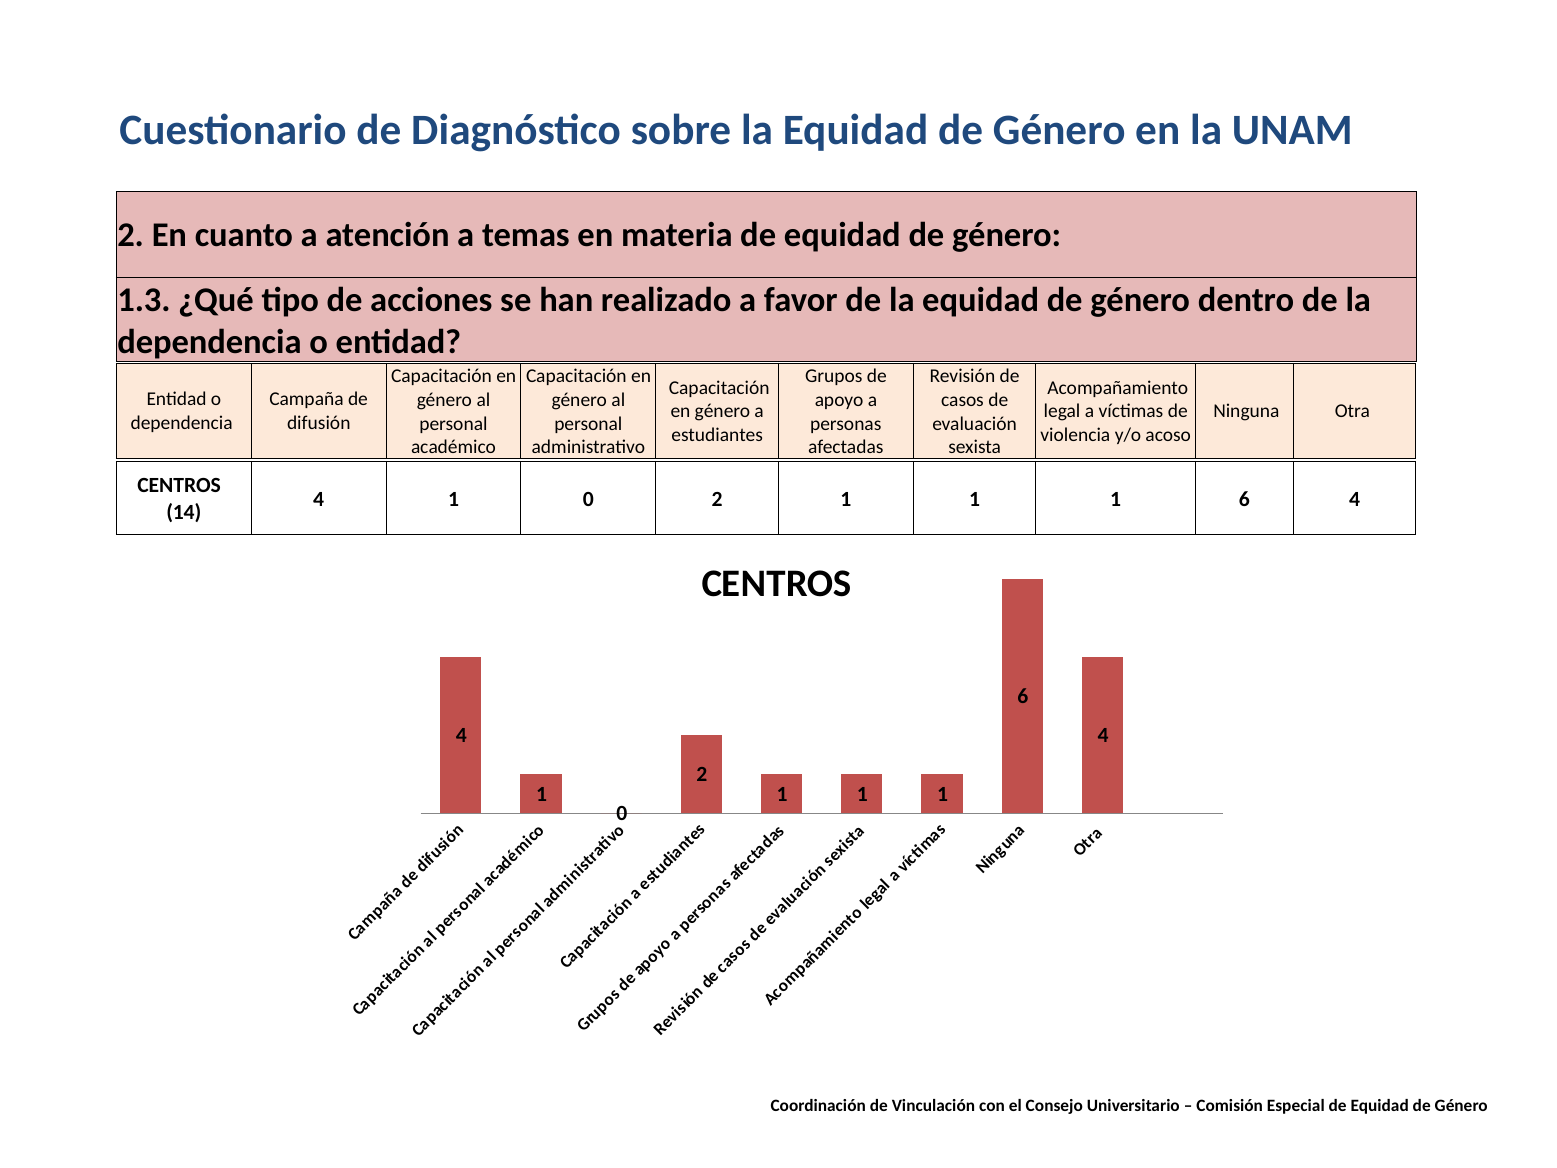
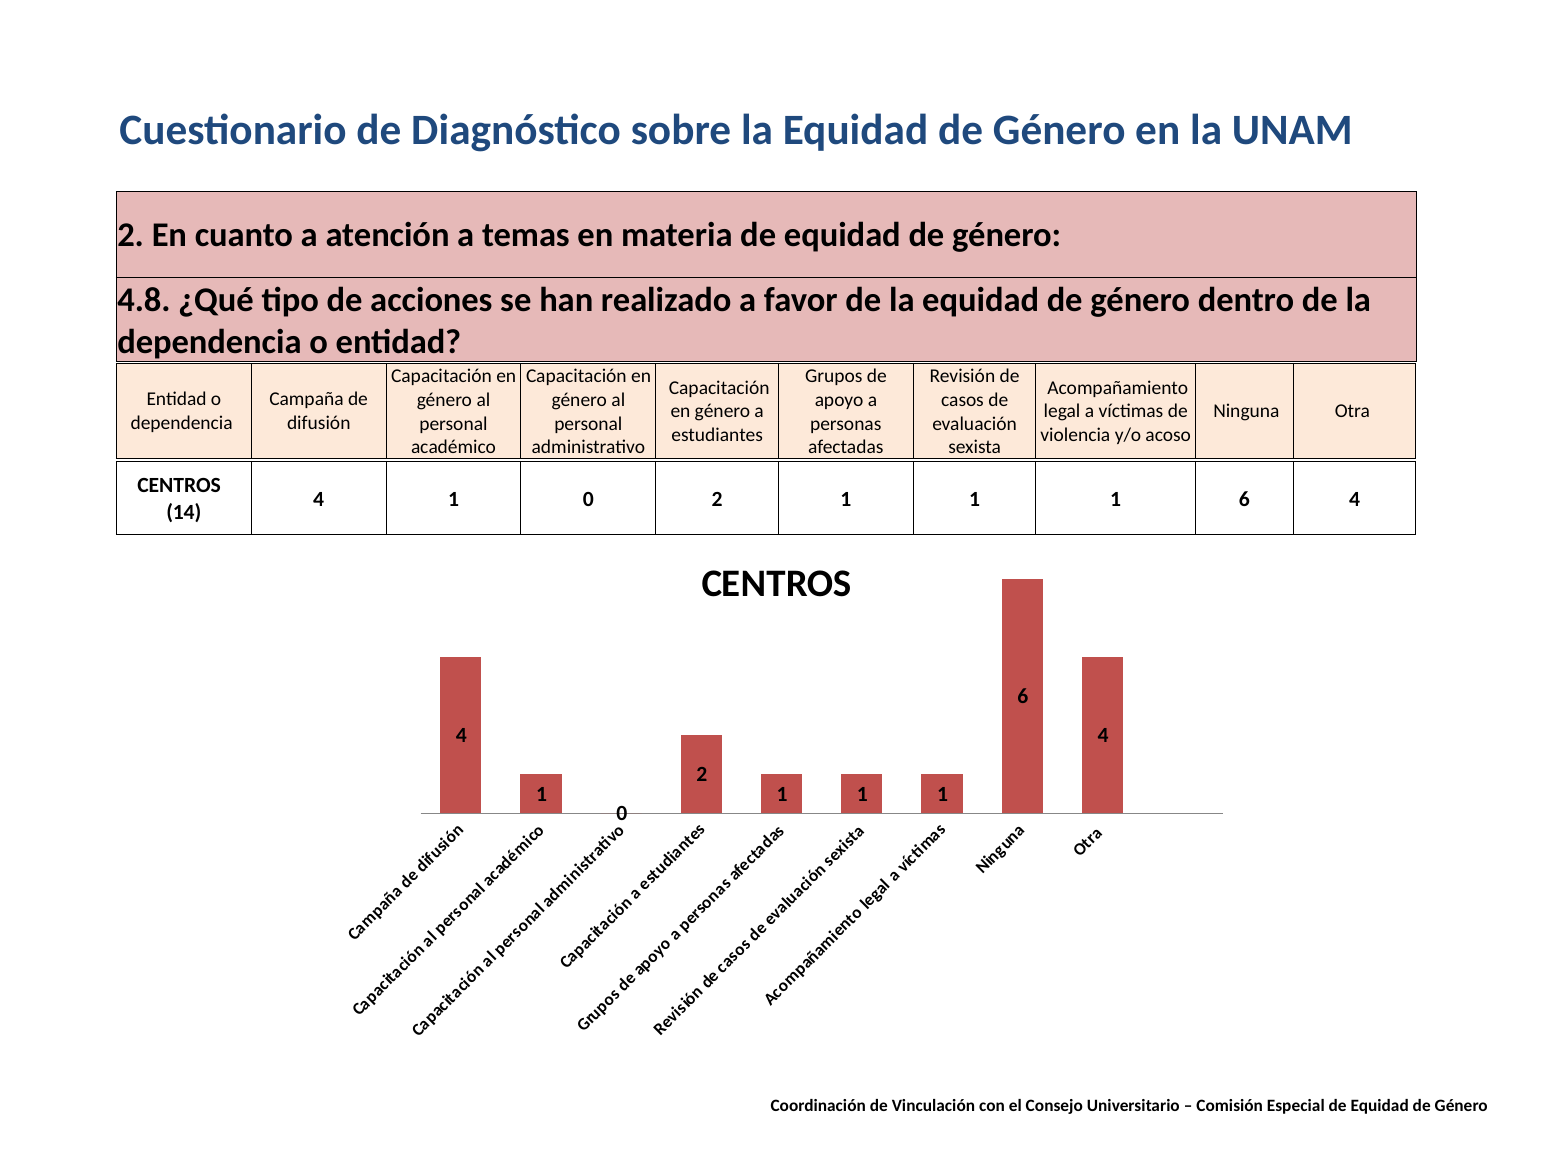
1.3: 1.3 -> 4.8
